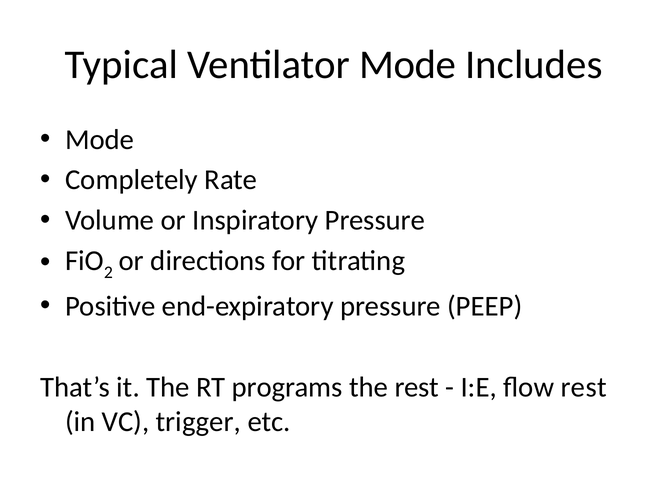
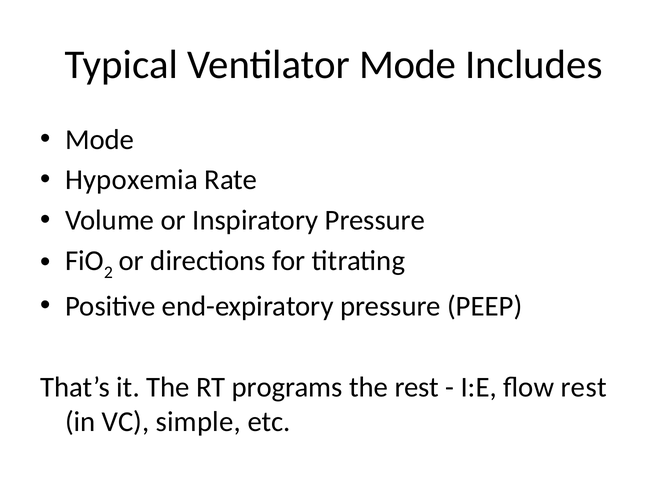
Completely: Completely -> Hypoxemia
trigger: trigger -> simple
